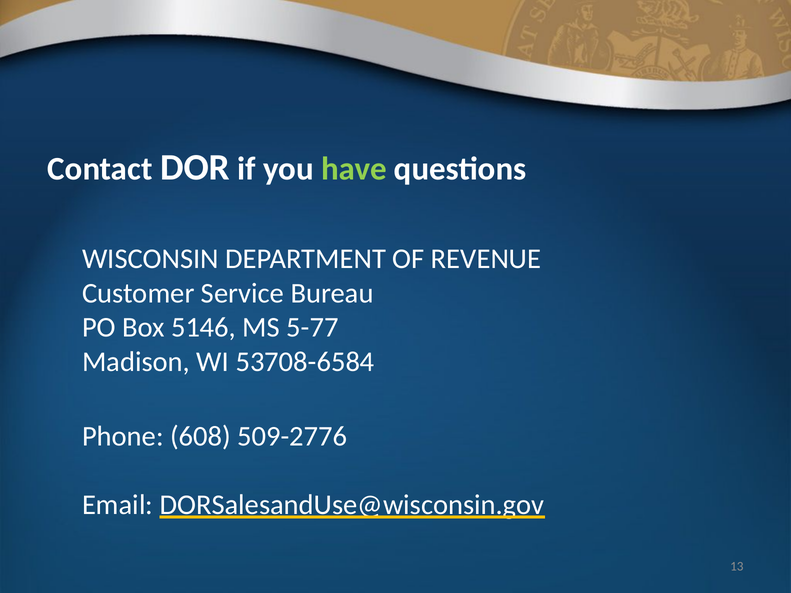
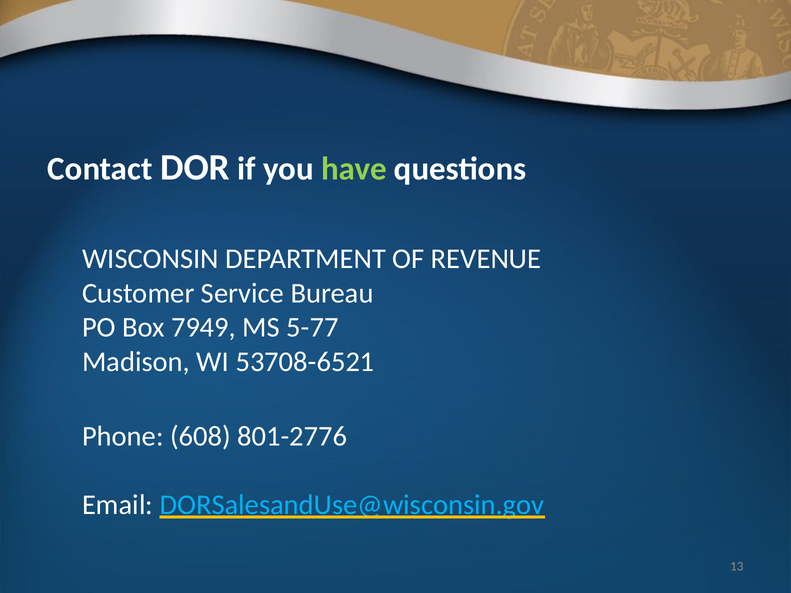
5146: 5146 -> 7949
53708-6584: 53708-6584 -> 53708-6521
509-2776: 509-2776 -> 801-2776
DORSalesandUse@wisconsin.gov colour: white -> light blue
